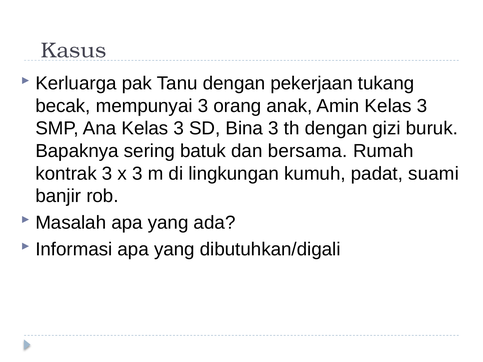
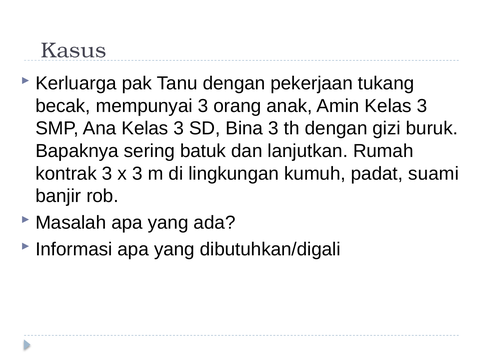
bersama: bersama -> lanjutkan
